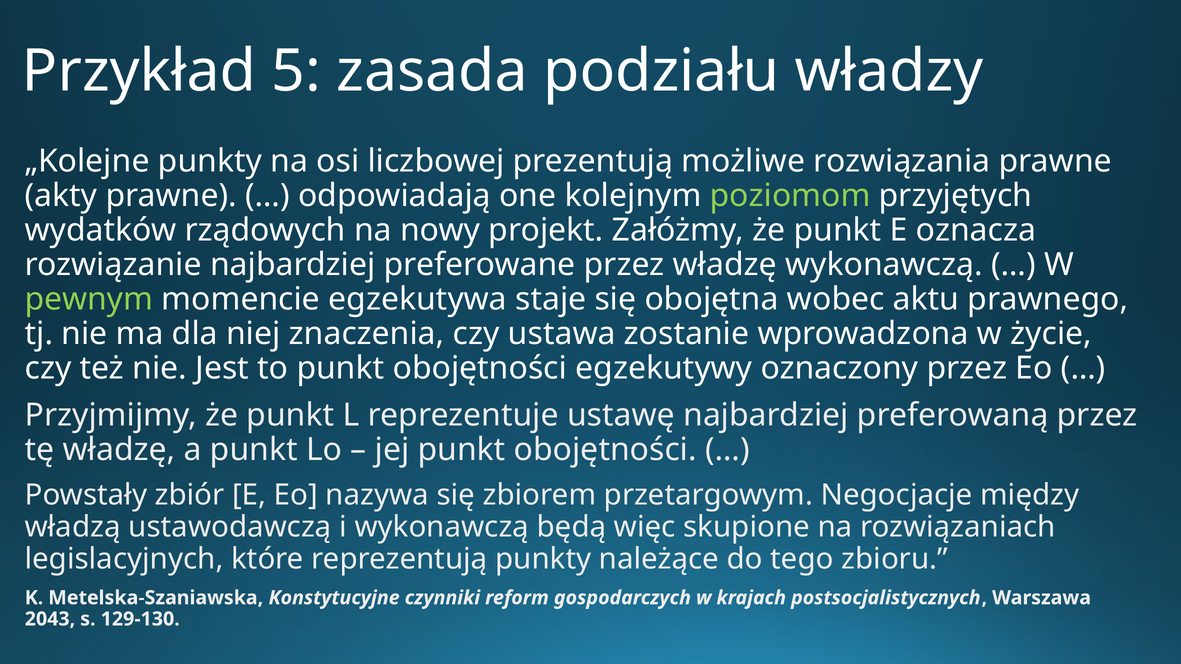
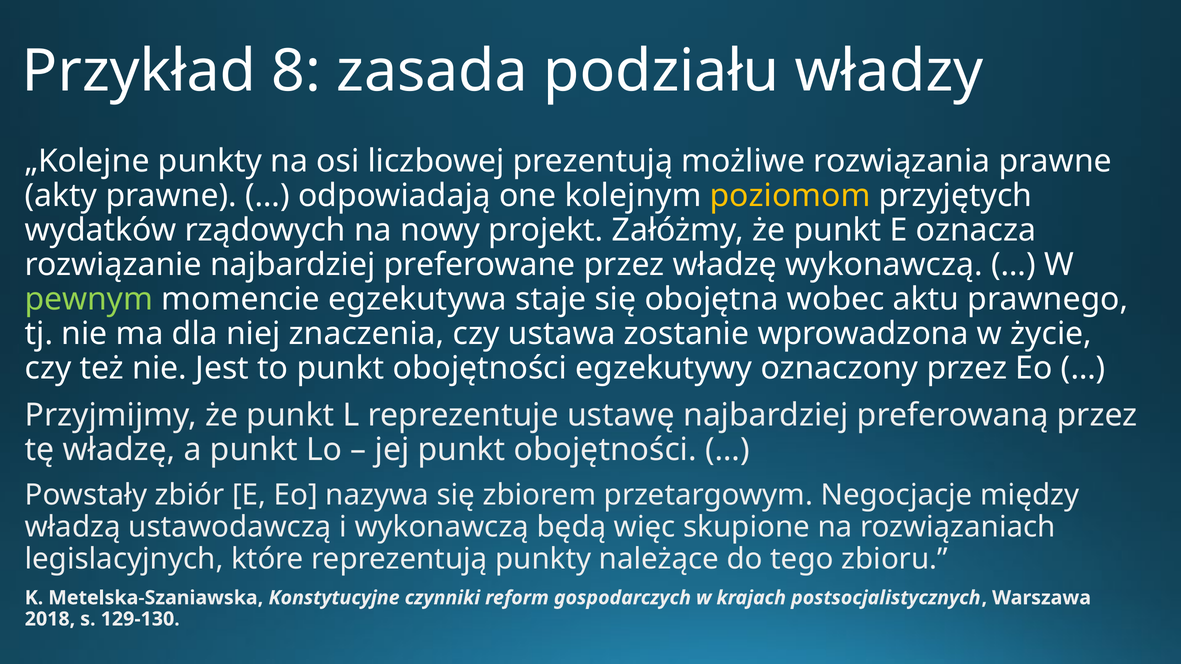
5: 5 -> 8
poziomom colour: light green -> yellow
2043: 2043 -> 2018
